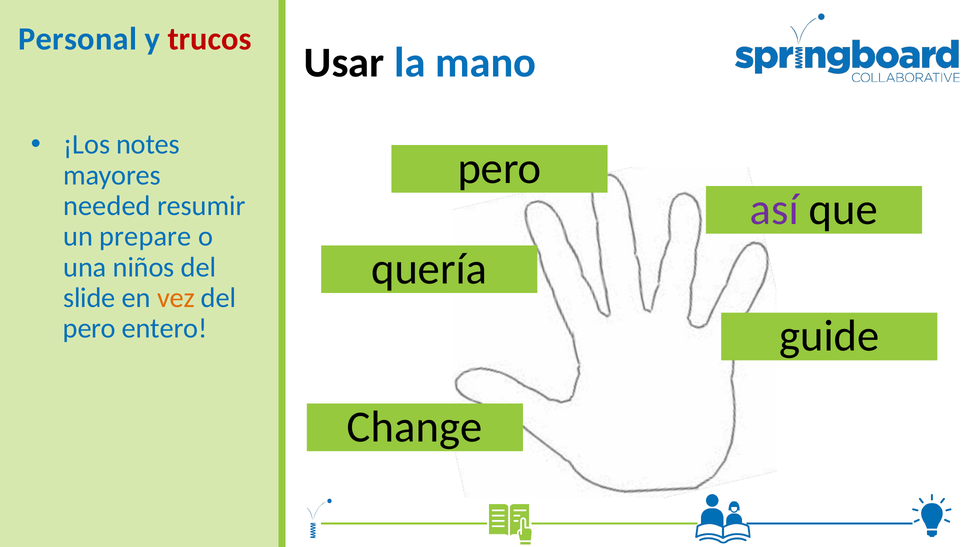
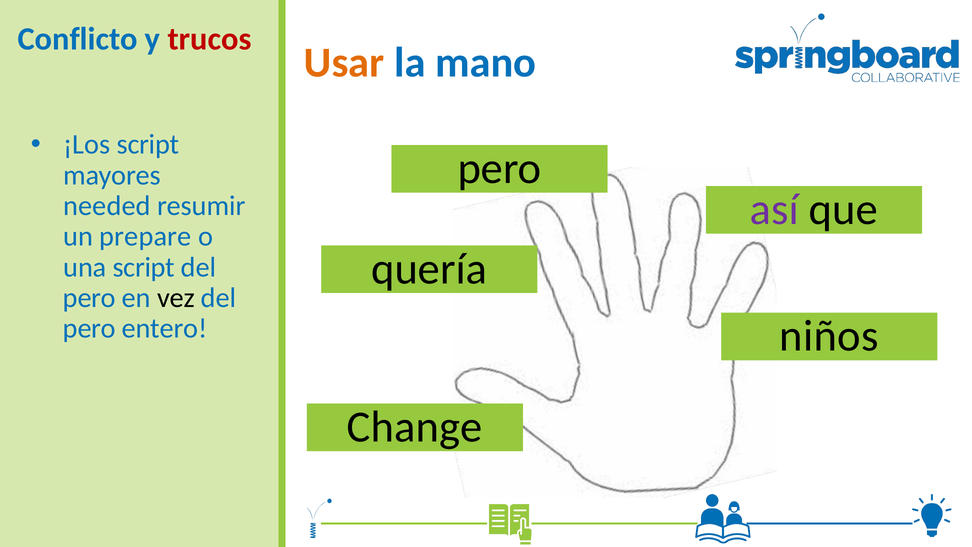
Personal: Personal -> Conflicto
Usar colour: black -> orange
¡Los notes: notes -> script
una niños: niños -> script
slide at (89, 298): slide -> pero
vez colour: orange -> black
guide: guide -> niños
